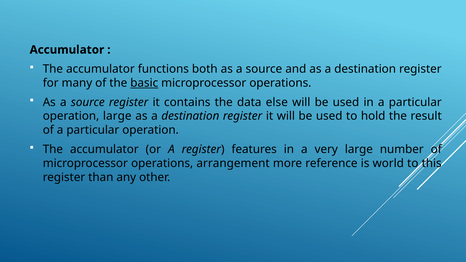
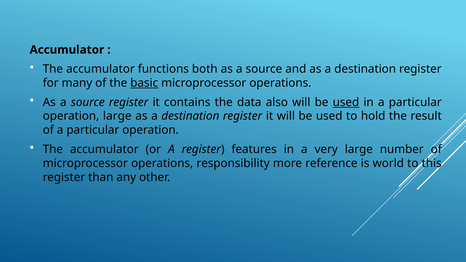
else: else -> also
used at (346, 102) underline: none -> present
arrangement: arrangement -> responsibility
